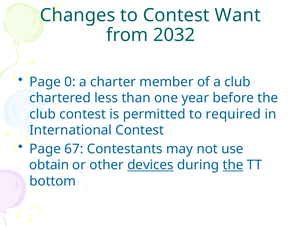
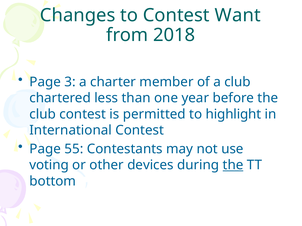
2032: 2032 -> 2018
0: 0 -> 3
required: required -> highlight
67: 67 -> 55
obtain: obtain -> voting
devices underline: present -> none
